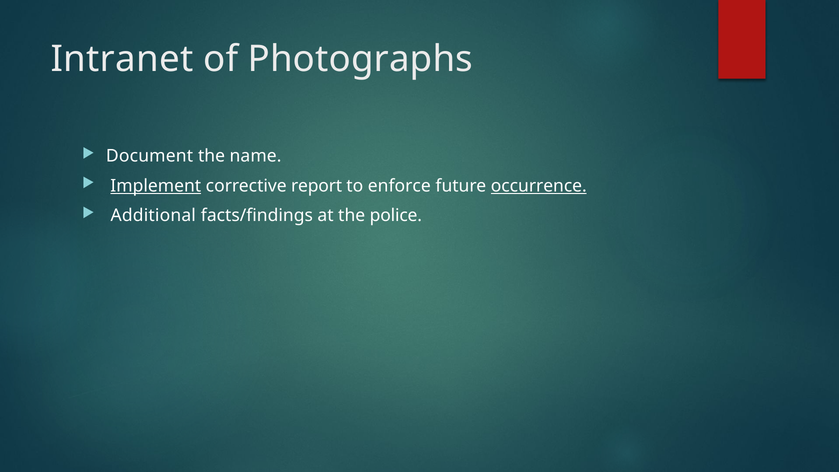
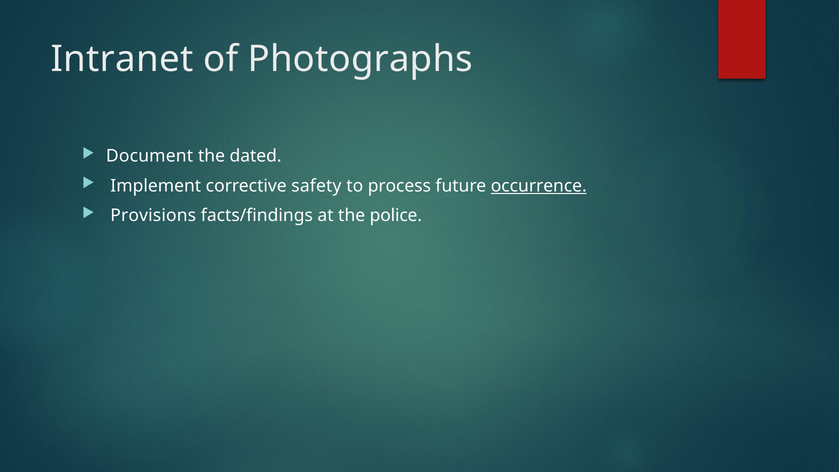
name: name -> dated
Implement underline: present -> none
report: report -> safety
enforce: enforce -> process
Additional: Additional -> Provisions
